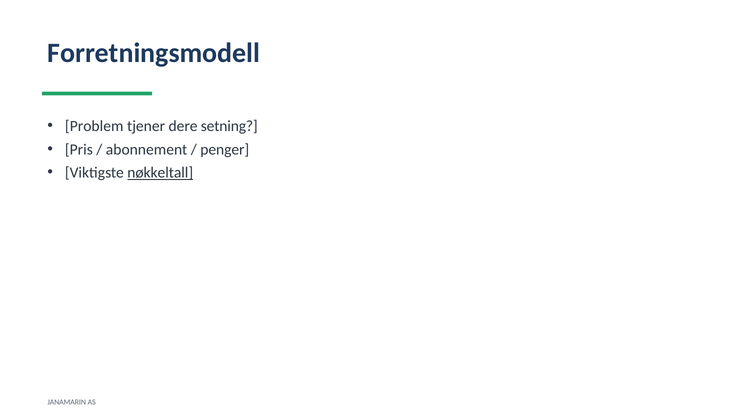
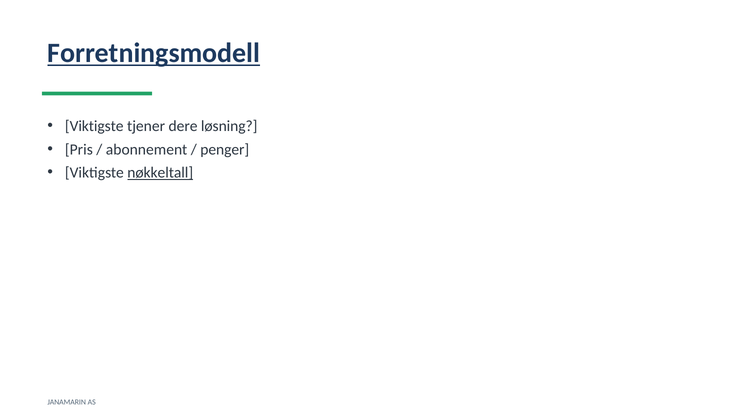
Forretningsmodell underline: none -> present
Problem at (94, 126): Problem -> Viktigste
setning: setning -> løsning
